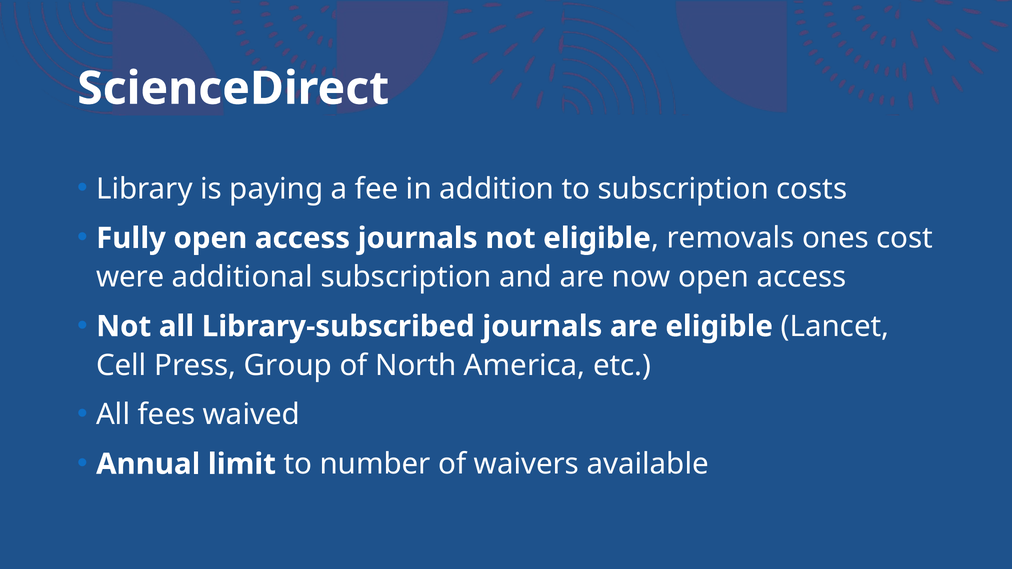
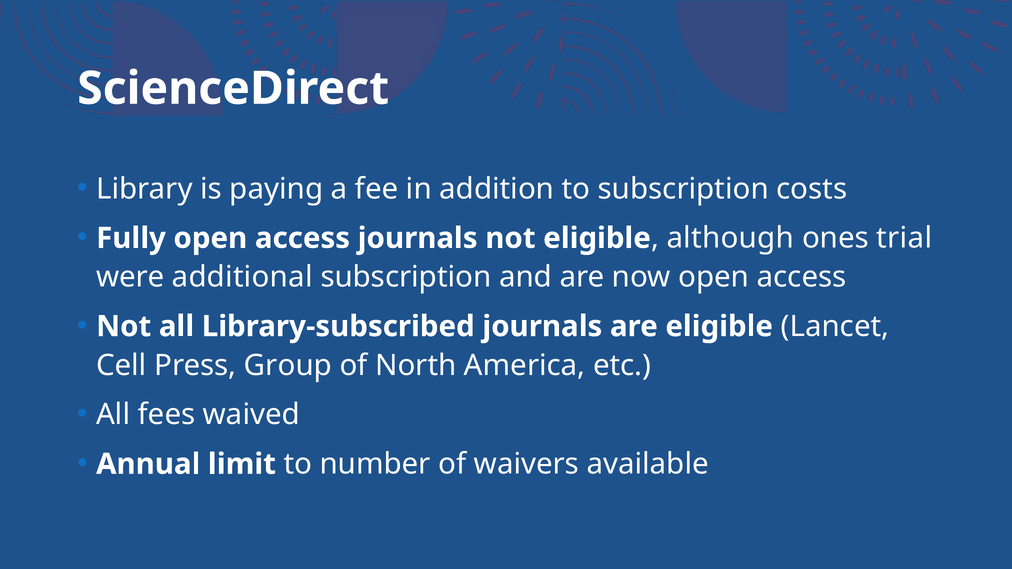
removals: removals -> although
cost: cost -> trial
